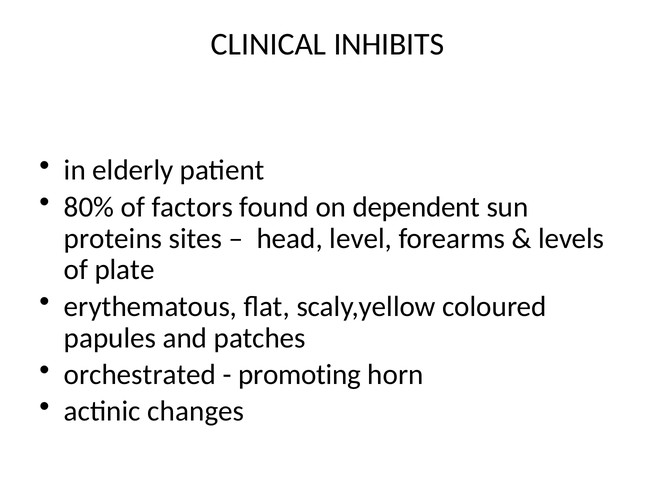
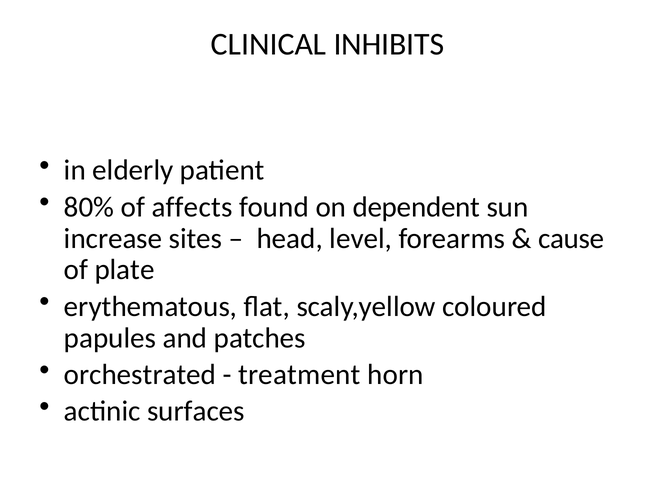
factors: factors -> affects
proteins: proteins -> increase
levels: levels -> cause
promoting: promoting -> treatment
changes: changes -> surfaces
